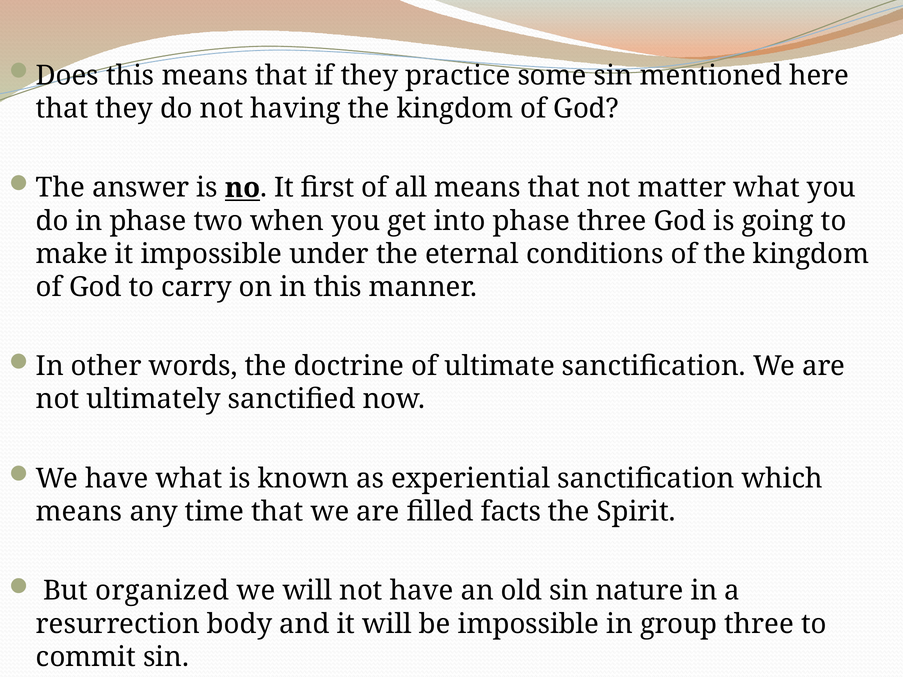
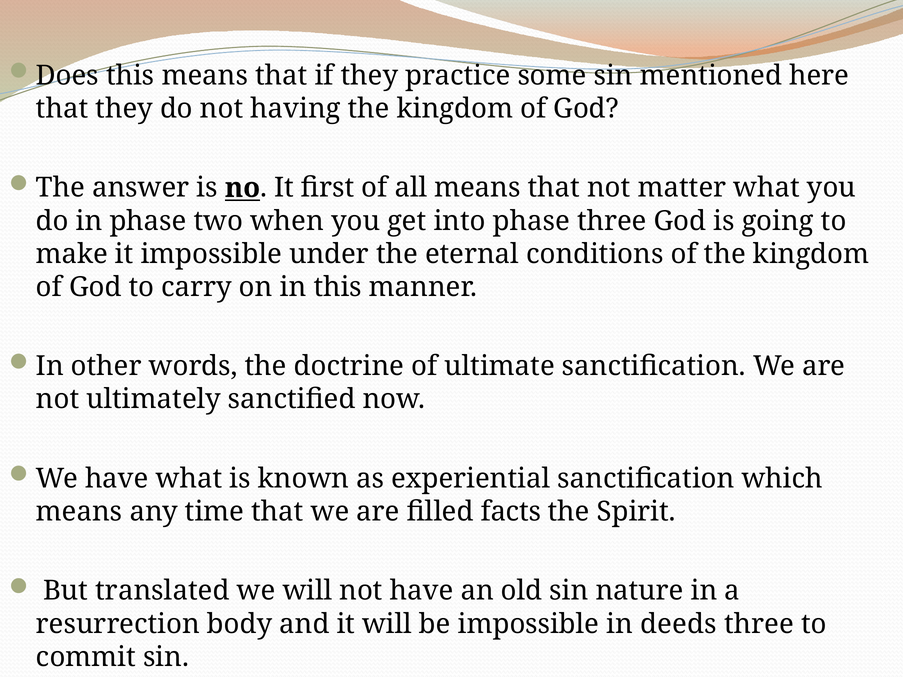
organized: organized -> translated
group: group -> deeds
